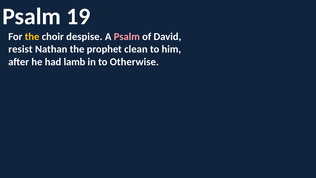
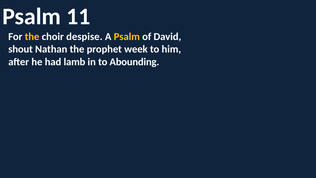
19: 19 -> 11
Psalm at (127, 36) colour: pink -> yellow
resist: resist -> shout
clean: clean -> week
Otherwise: Otherwise -> Abounding
